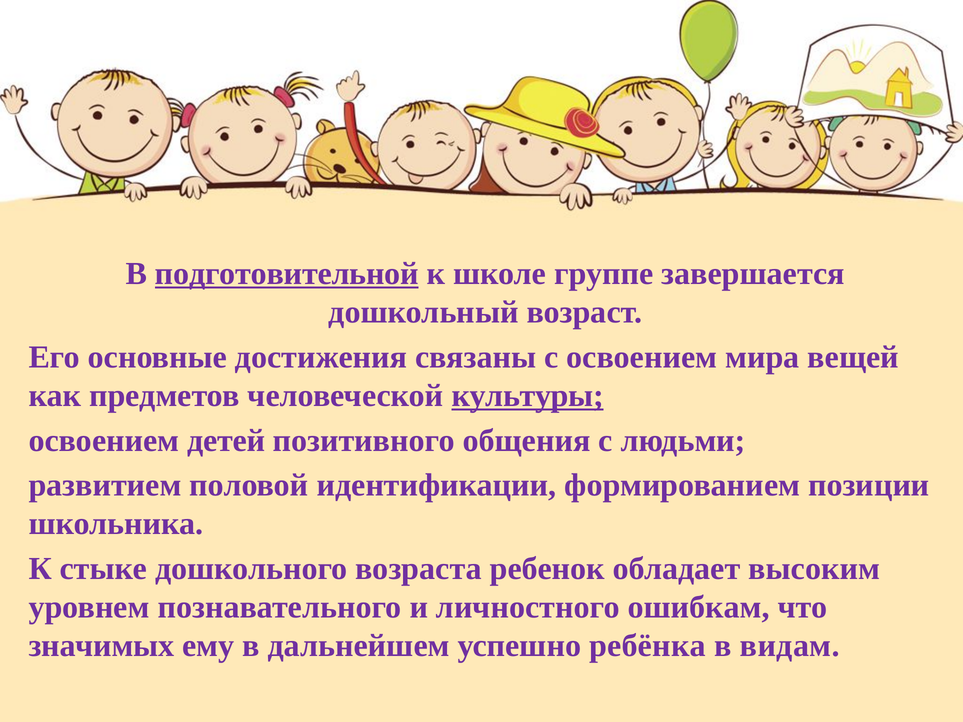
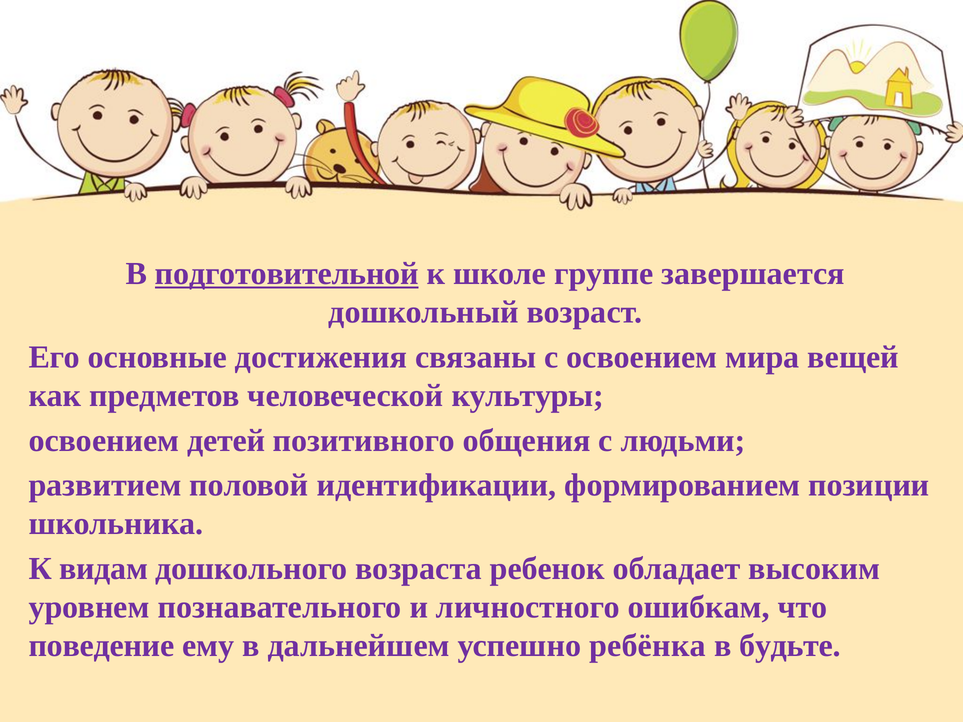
культуры underline: present -> none
стыке: стыке -> видам
значимых: значимых -> поведение
видам: видам -> будьте
